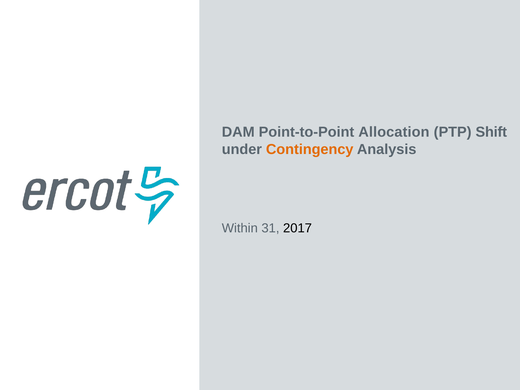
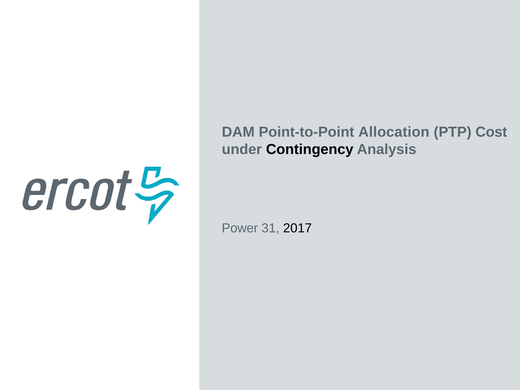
Shift: Shift -> Cost
Contingency colour: orange -> black
Within: Within -> Power
